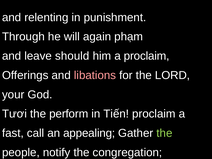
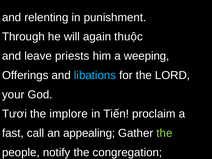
phạm: phạm -> thuộc
should: should -> priests
a proclaim: proclaim -> weeping
libations colour: pink -> light blue
perform: perform -> implore
